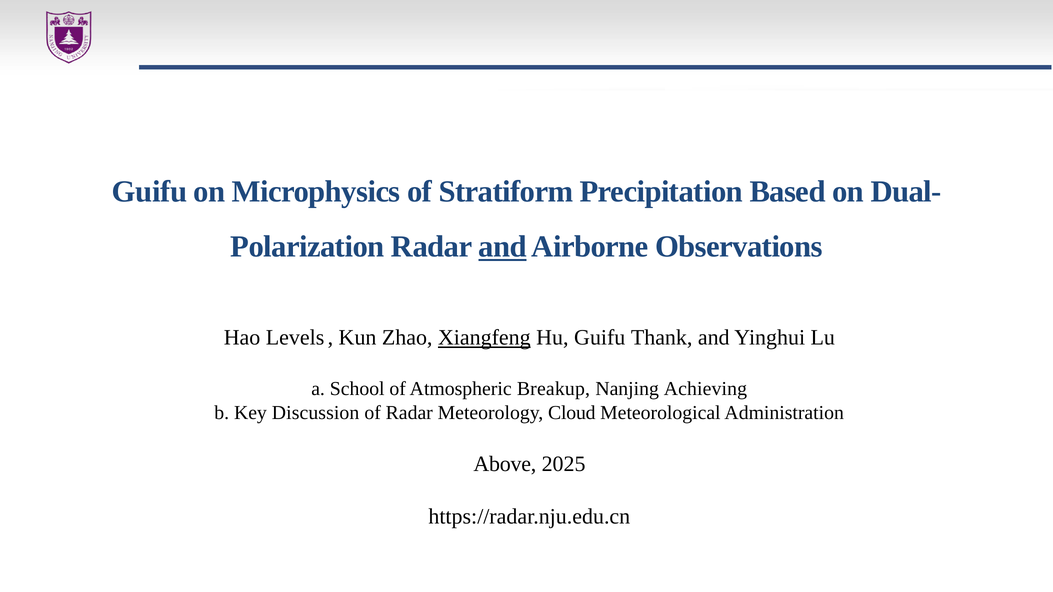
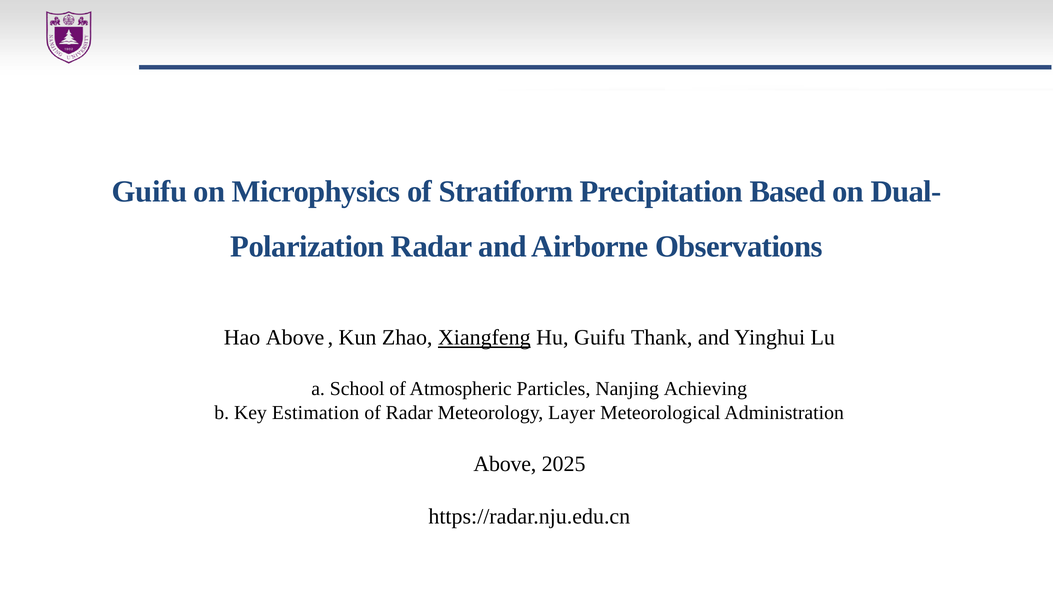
and at (503, 247) underline: present -> none
Hao Levels: Levels -> Above
Breakup: Breakup -> Particles
Discussion: Discussion -> Estimation
Cloud: Cloud -> Layer
